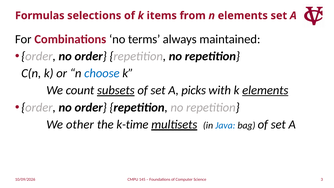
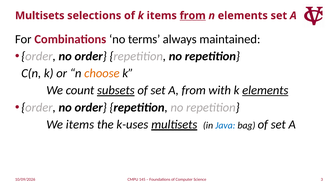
Formulas at (40, 16): Formulas -> Multisets
from at (193, 16) underline: none -> present
choose colour: blue -> orange
A picks: picks -> from
We other: other -> items
k-time: k-time -> k-uses
